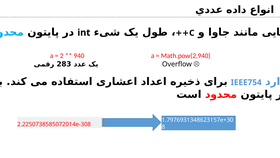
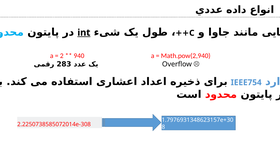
int underline: none -> present
